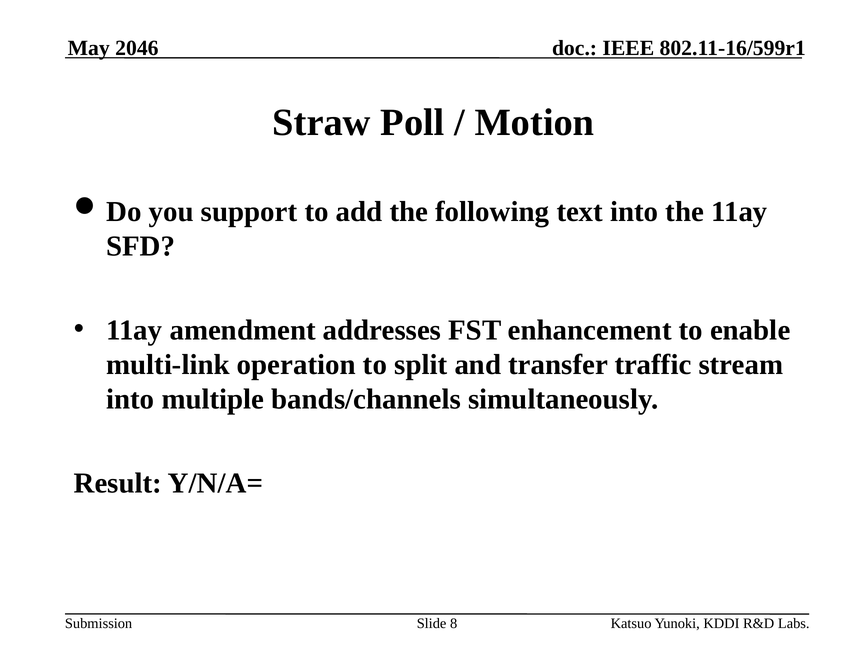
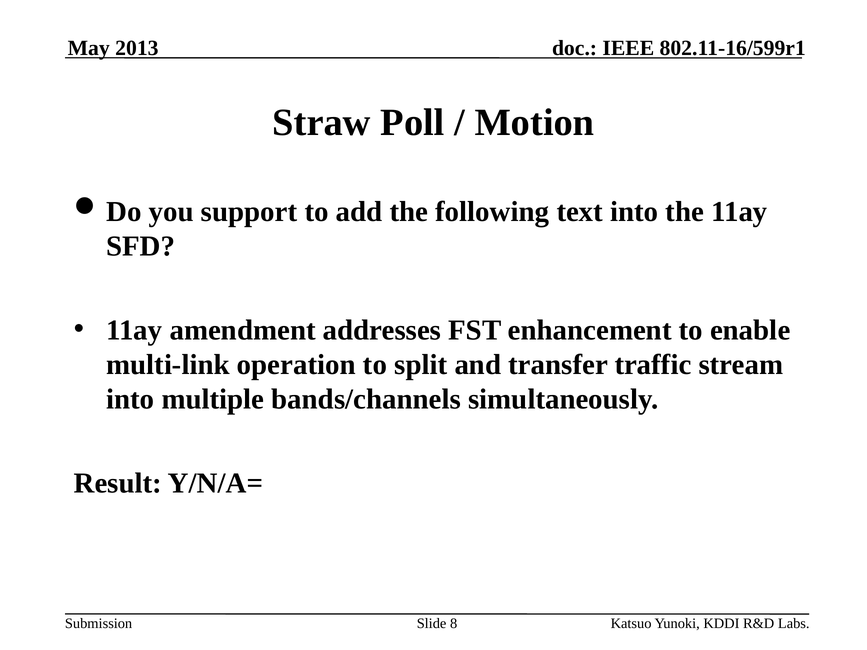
2046: 2046 -> 2013
